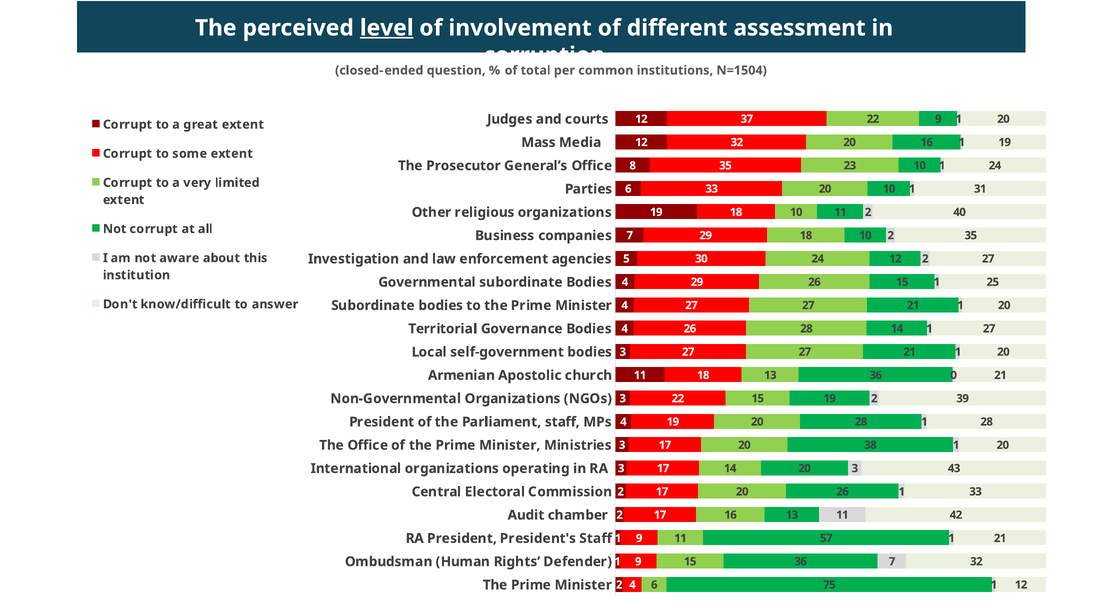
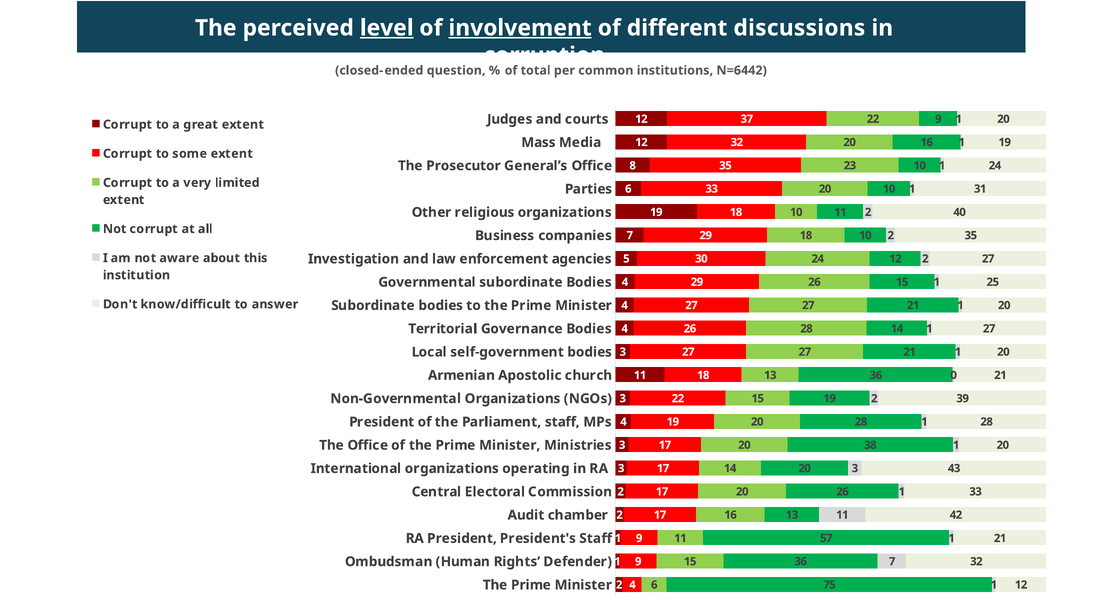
involvement underline: none -> present
assessment: assessment -> discussions
N=1504: N=1504 -> N=6442
